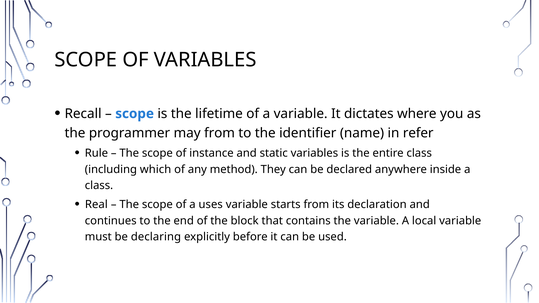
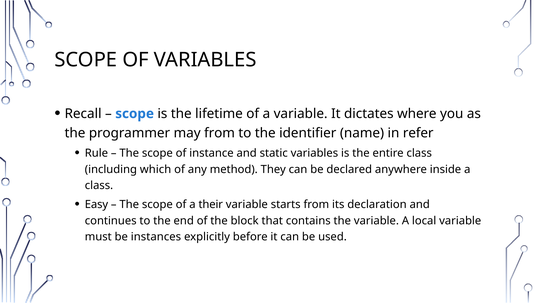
Real: Real -> Easy
uses: uses -> their
declaring: declaring -> instances
